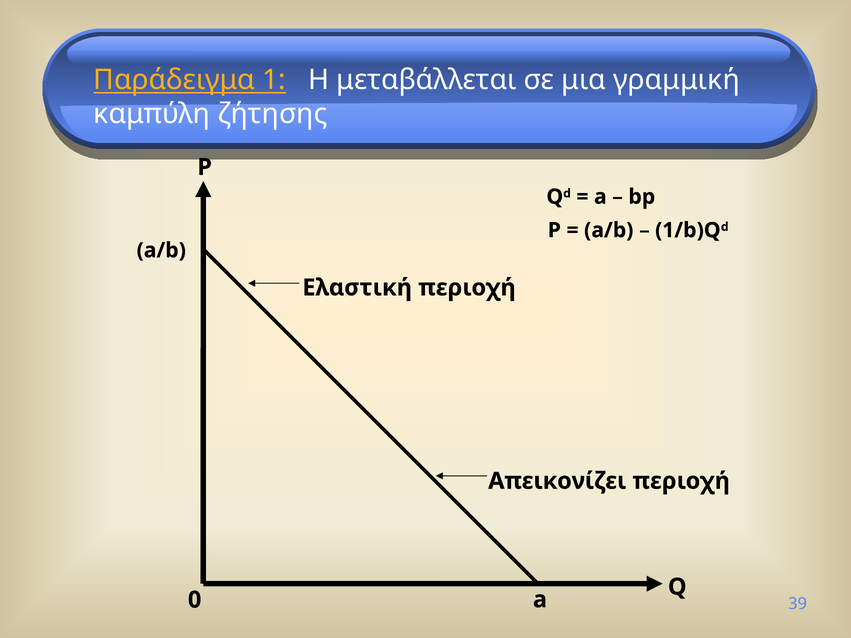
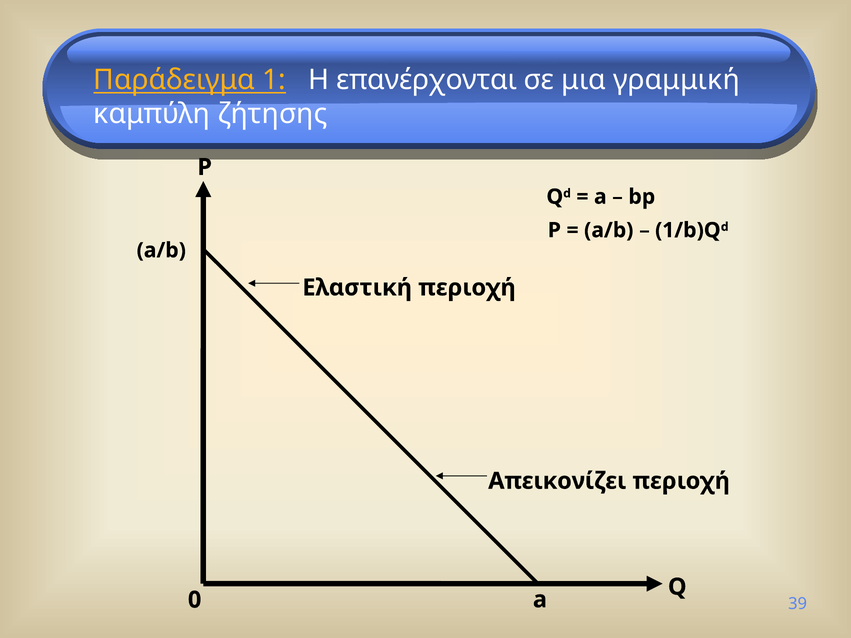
μεταβάλλεται: μεταβάλλεται -> επανέρχονται
